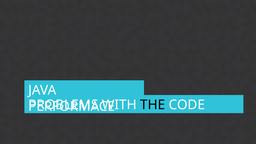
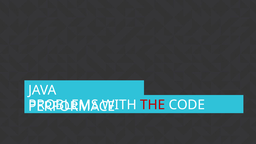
THE colour: black -> red
